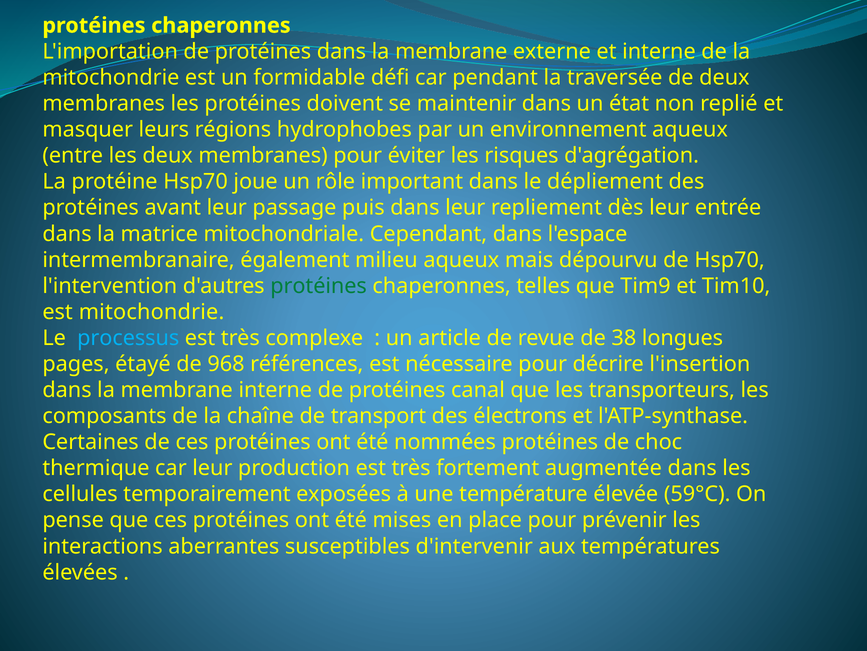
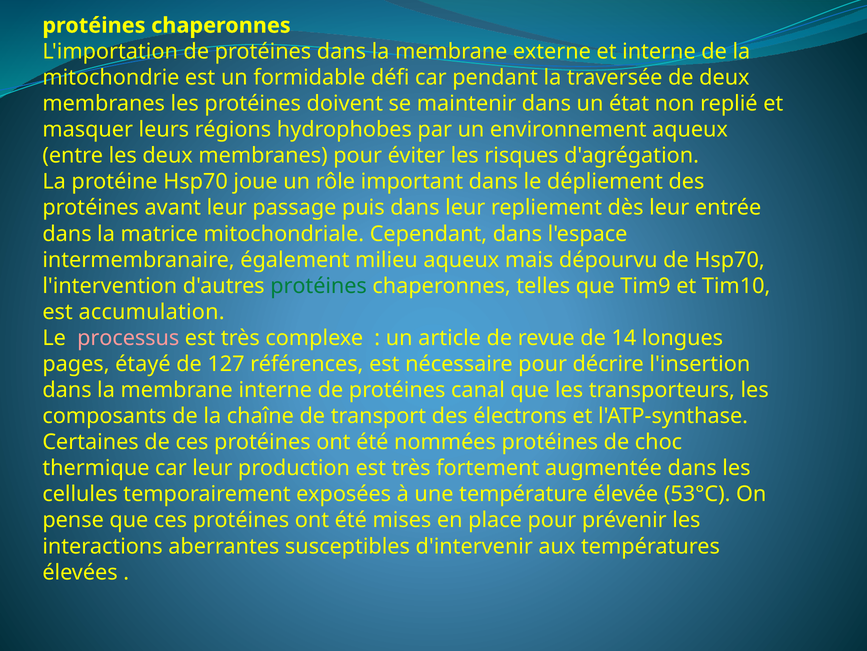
est mitochondrie: mitochondrie -> accumulation
processus colour: light blue -> pink
38: 38 -> 14
968: 968 -> 127
59°C: 59°C -> 53°C
